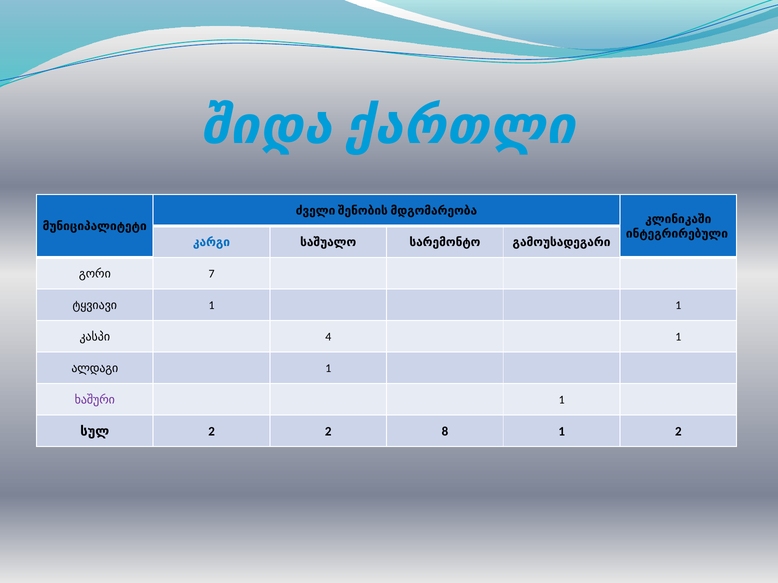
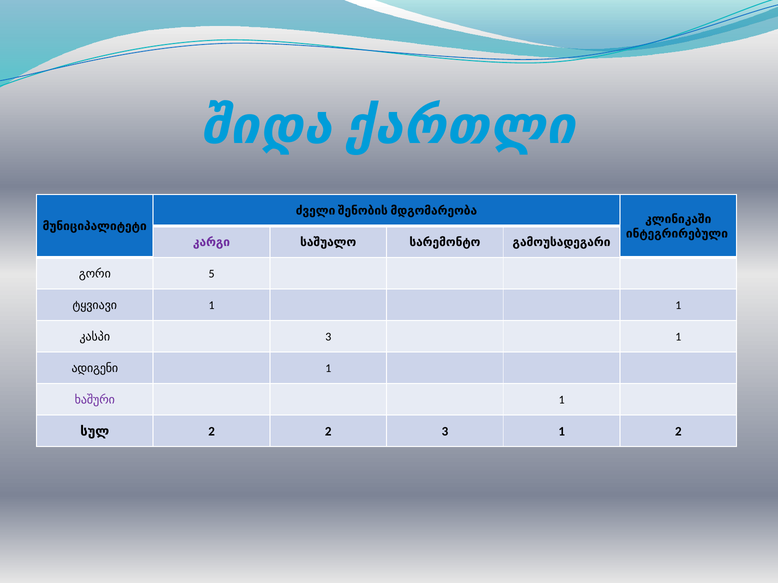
კარგი colour: blue -> purple
7: 7 -> 5
კასპი 4: 4 -> 3
ალდაგი: ალდაგი -> ადიგენი
2 8: 8 -> 3
